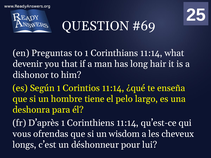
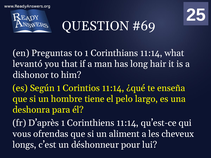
devenir: devenir -> levantó
wisdom: wisdom -> aliment
